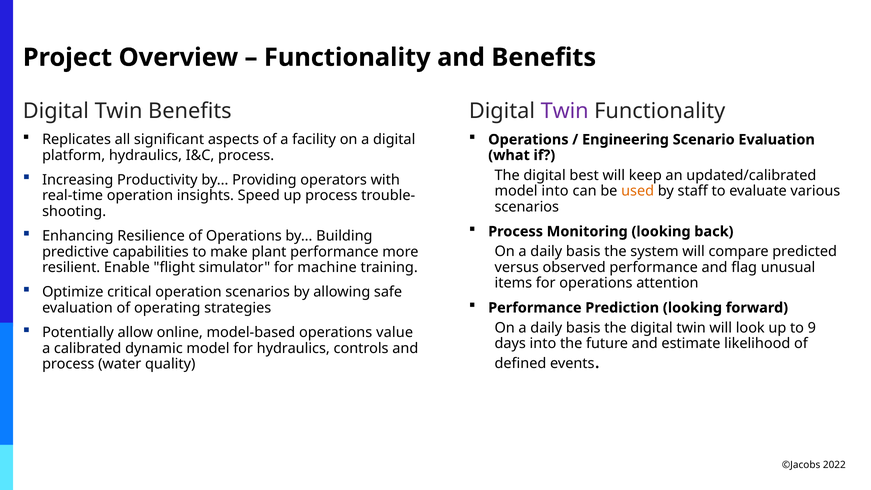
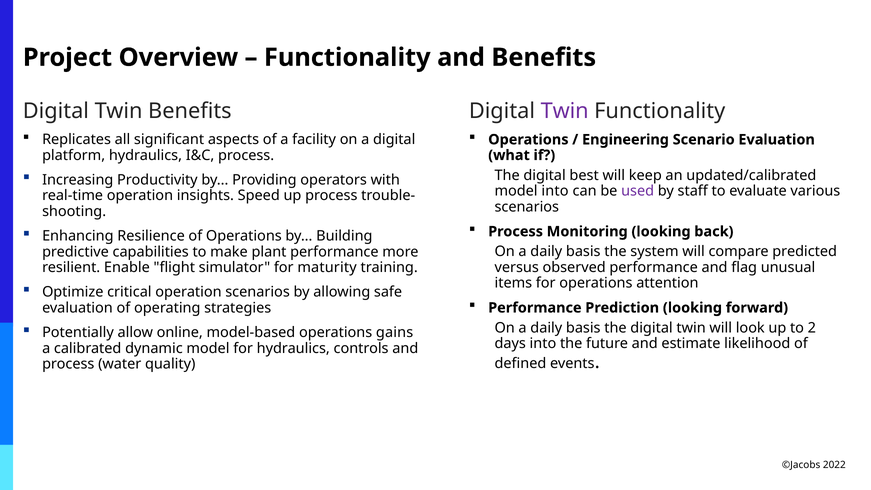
used colour: orange -> purple
machine: machine -> maturity
9: 9 -> 2
value: value -> gains
